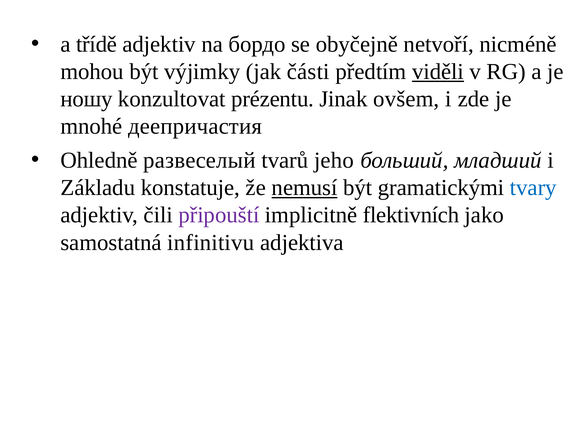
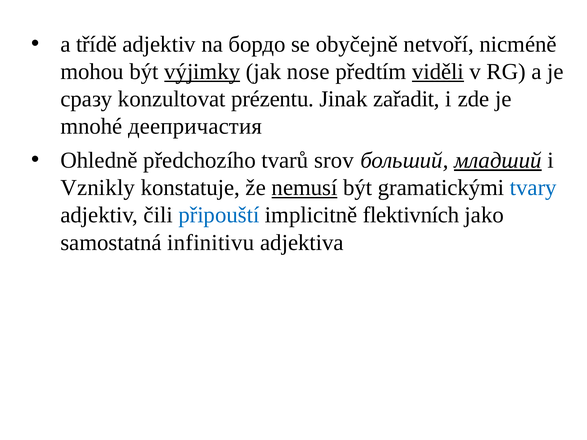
výjimky underline: none -> present
části: části -> nose
ношу: ношу -> сразу
ovšem: ovšem -> zařadit
развеселый: развеселый -> předchozího
jeho: jeho -> srov
младший underline: none -> present
Základu: Základu -> Vznikly
připouští colour: purple -> blue
